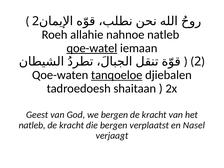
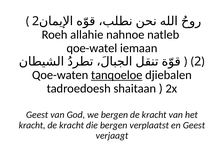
qoe-watel underline: present -> none
natleb at (32, 125): natleb -> kracht
en Nasel: Nasel -> Geest
